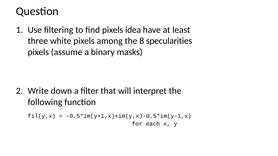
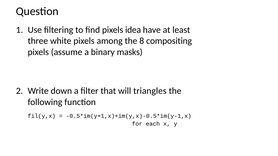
specularities: specularities -> compositing
interpret: interpret -> triangles
